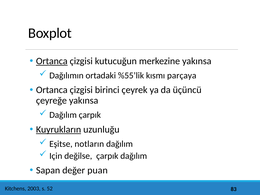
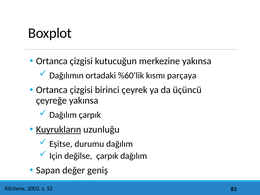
Ortanca at (52, 61) underline: present -> none
%55’lik: %55’lik -> %60’lik
notların: notların -> durumu
puan: puan -> geniş
